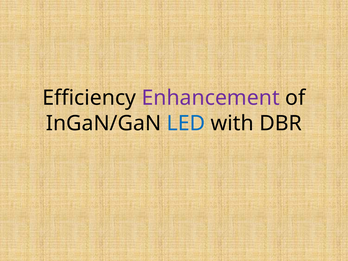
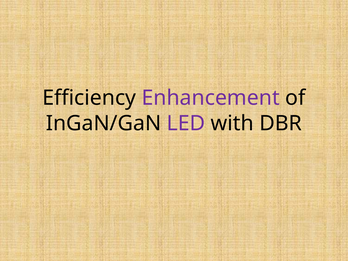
LED colour: blue -> purple
